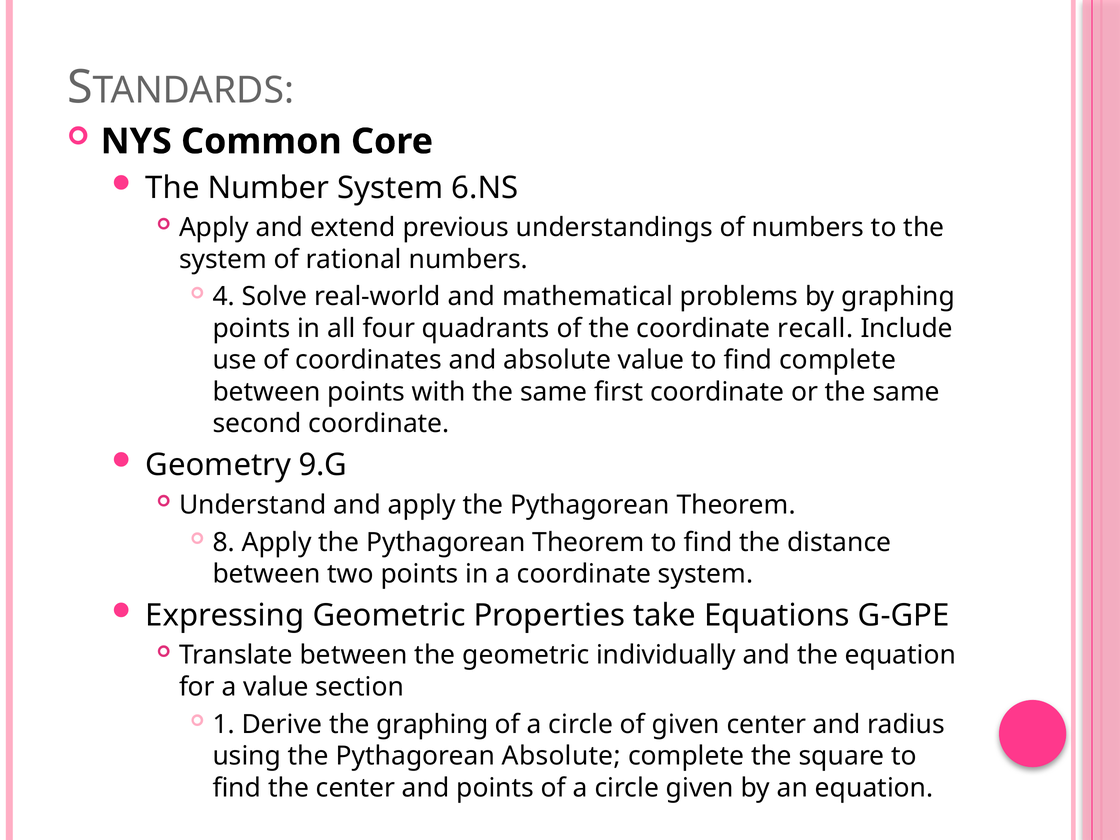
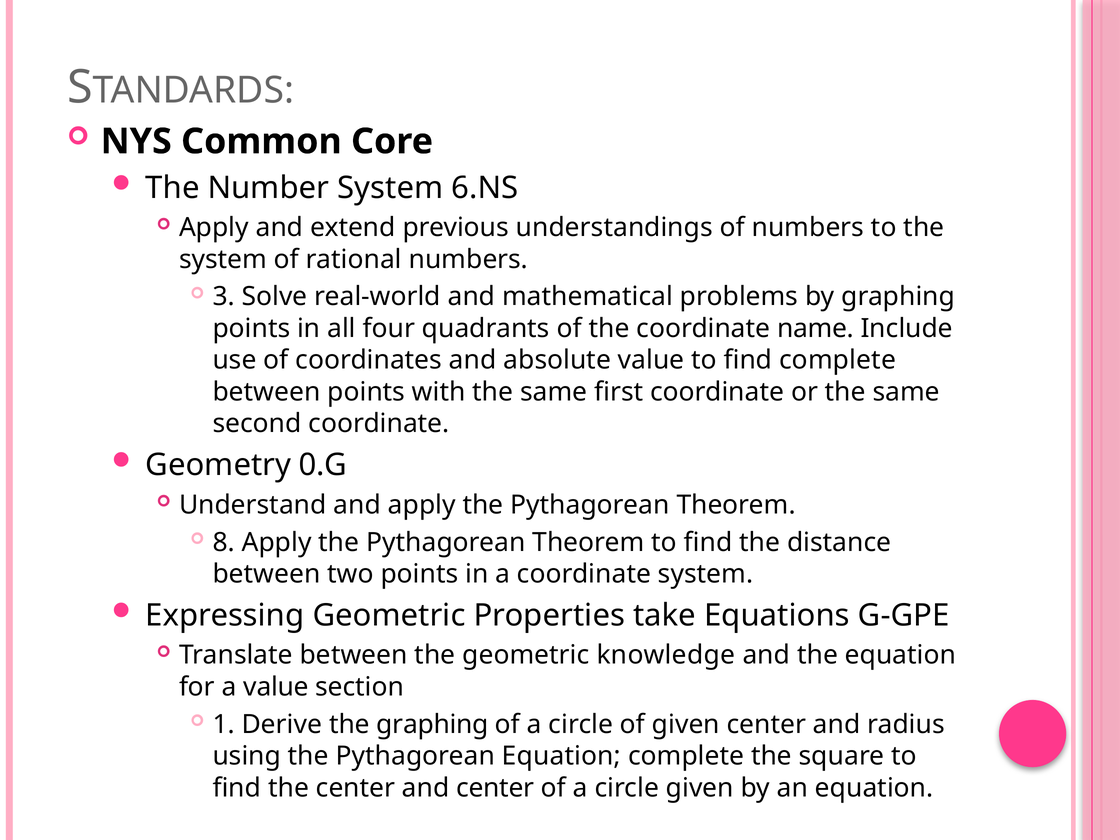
4: 4 -> 3
recall: recall -> name
9.G: 9.G -> 0.G
individually: individually -> knowledge
Pythagorean Absolute: Absolute -> Equation
and points: points -> center
